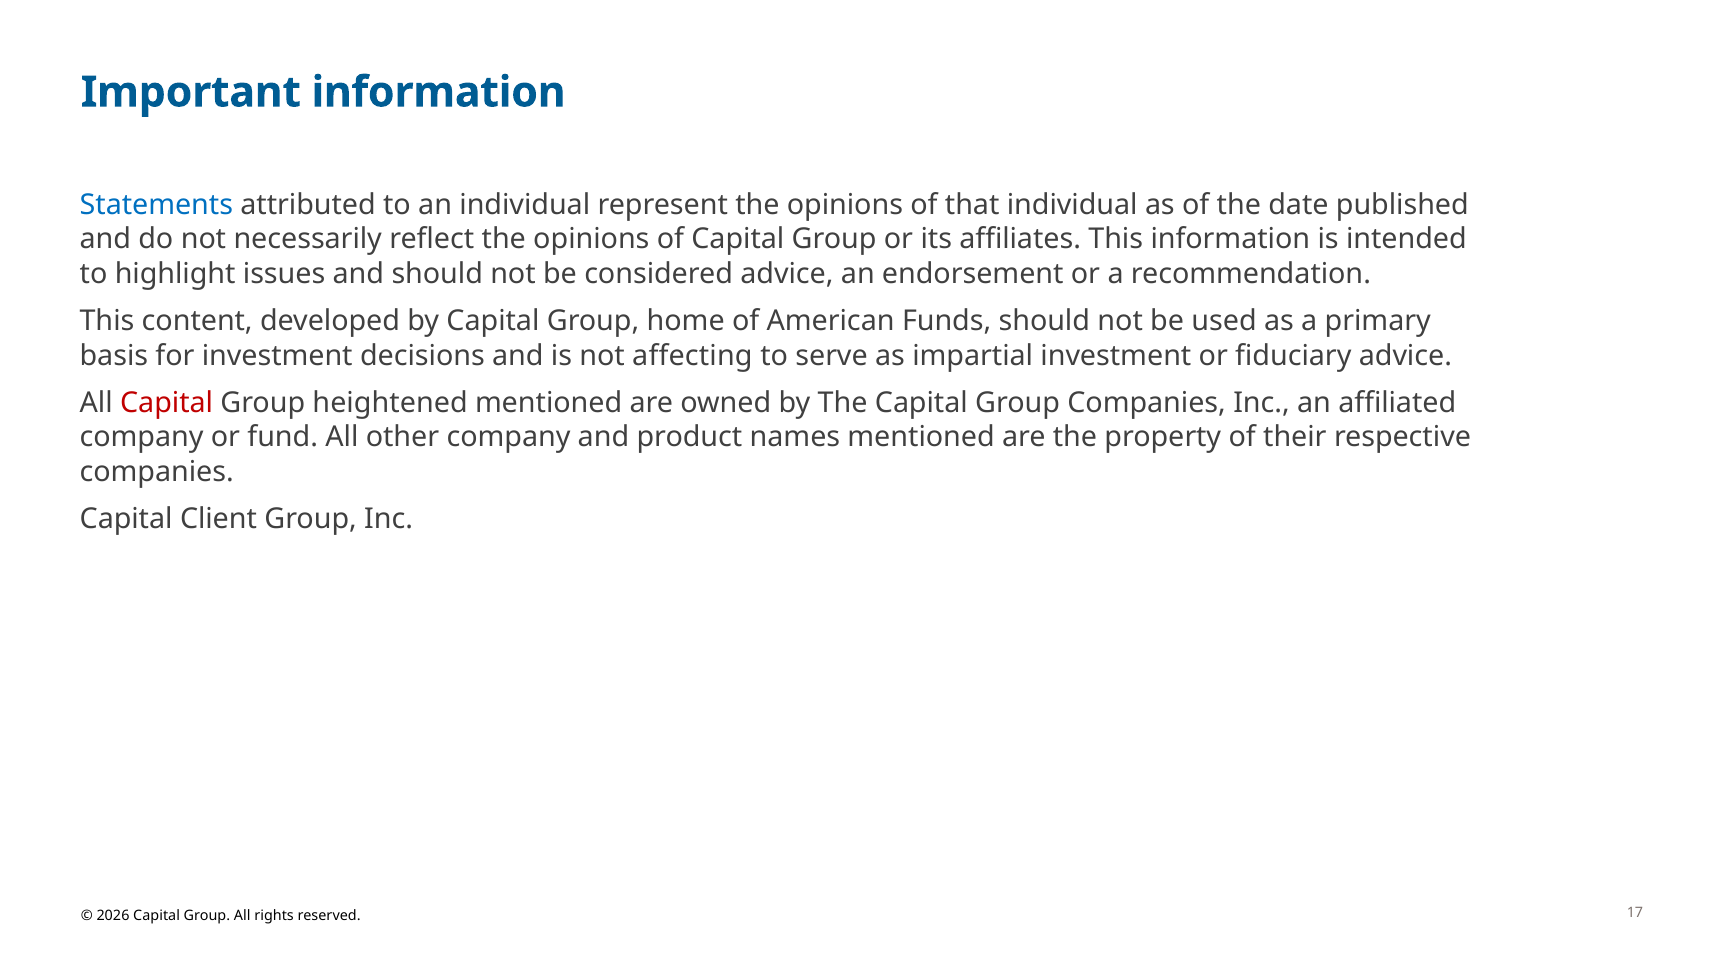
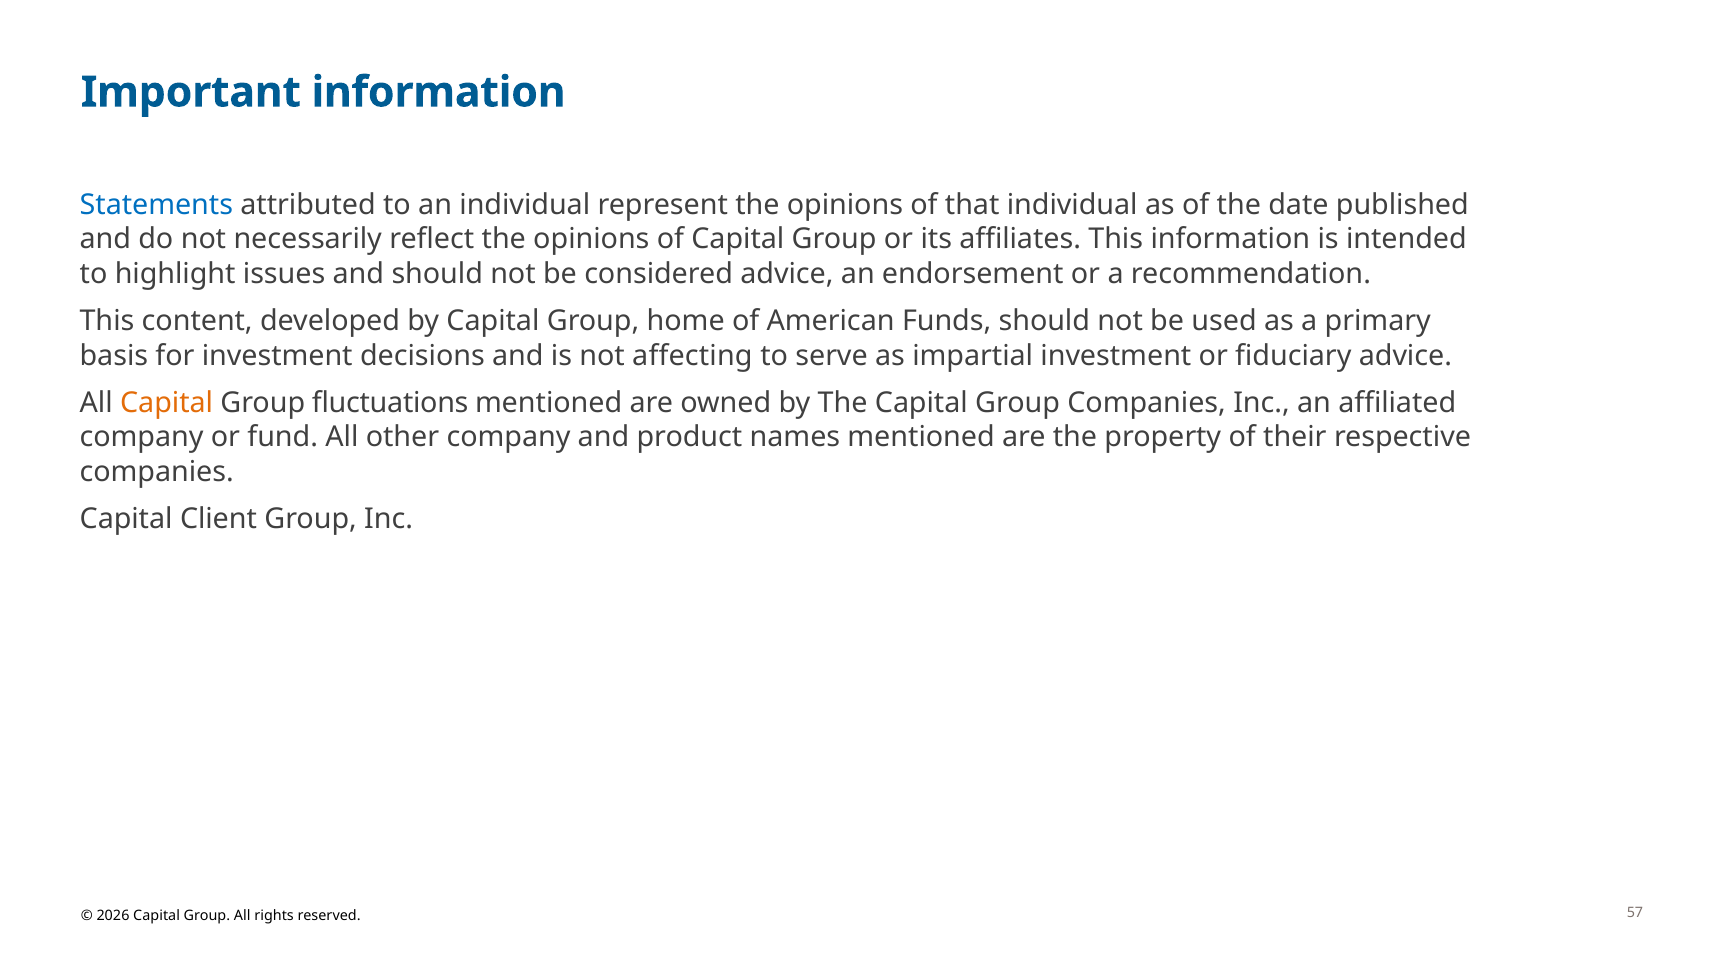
Capital at (167, 403) colour: red -> orange
heightened: heightened -> fluctuations
17: 17 -> 57
